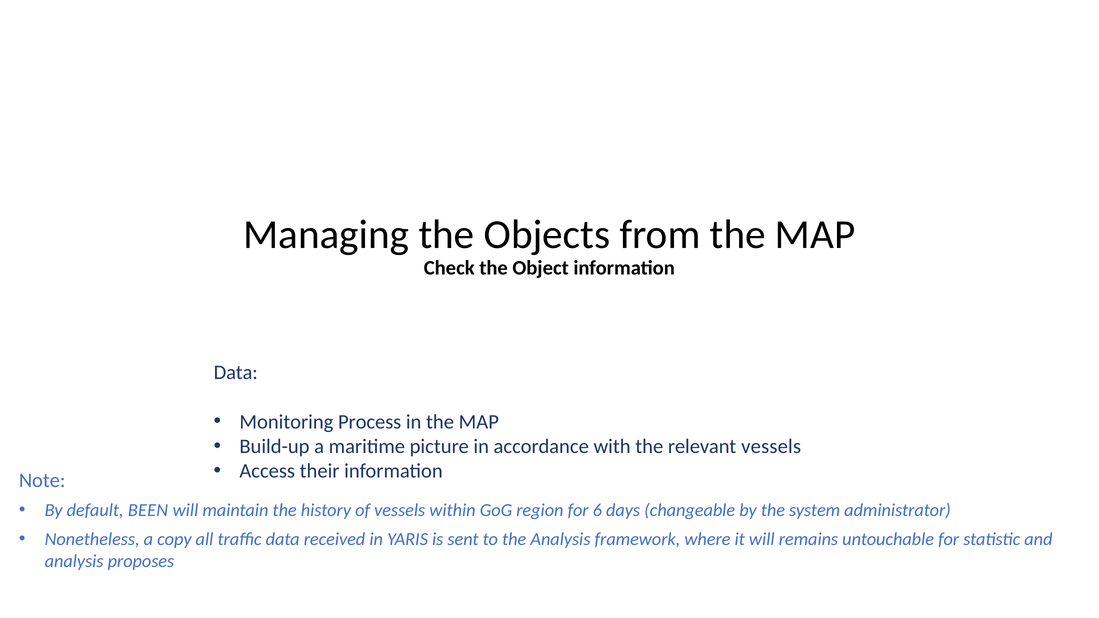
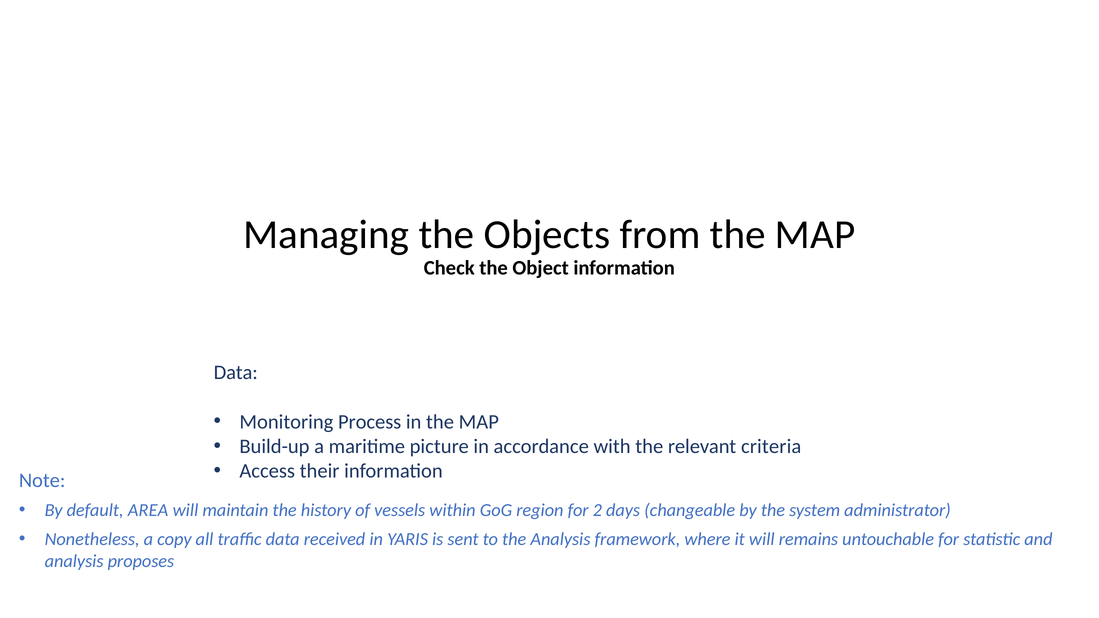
relevant vessels: vessels -> criteria
BEEN: BEEN -> AREA
6: 6 -> 2
